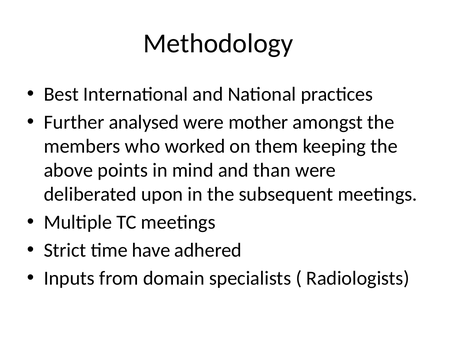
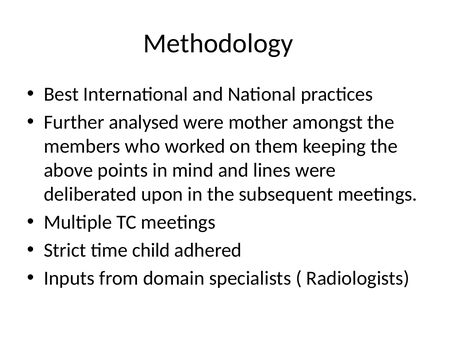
than: than -> lines
have: have -> child
